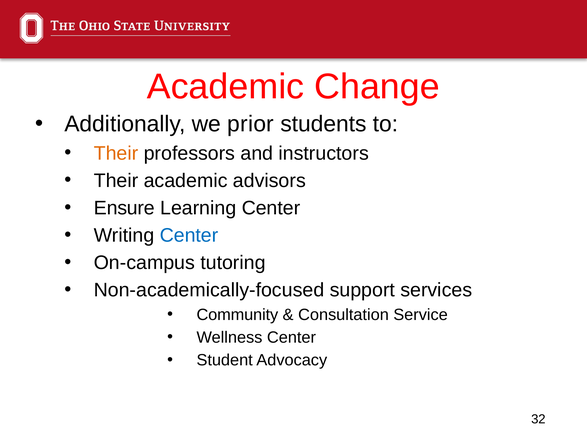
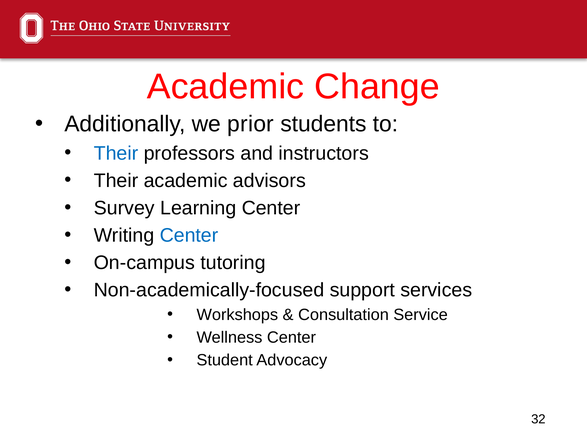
Their at (116, 153) colour: orange -> blue
Ensure: Ensure -> Survey
Community: Community -> Workshops
